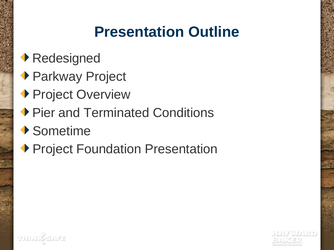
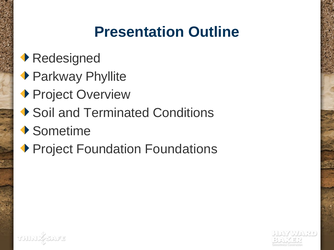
Parkway Project: Project -> Phyllite
Pier: Pier -> Soil
Foundation Presentation: Presentation -> Foundations
